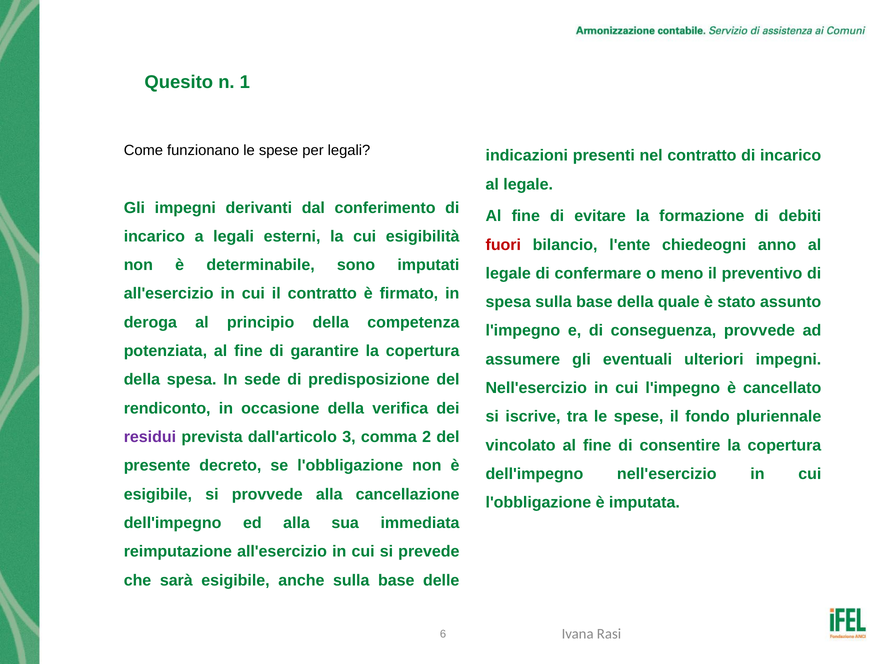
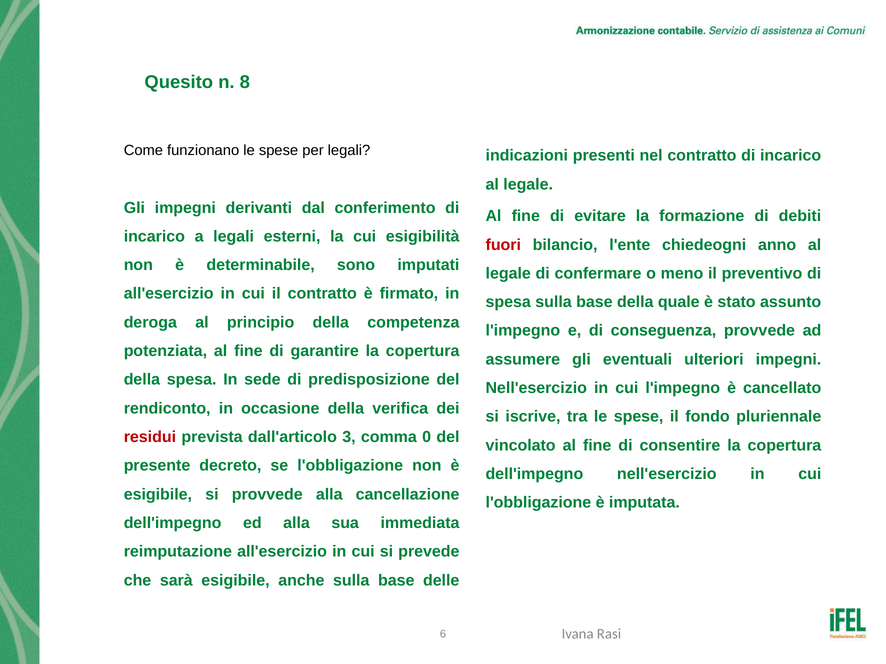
1: 1 -> 8
residui colour: purple -> red
2: 2 -> 0
